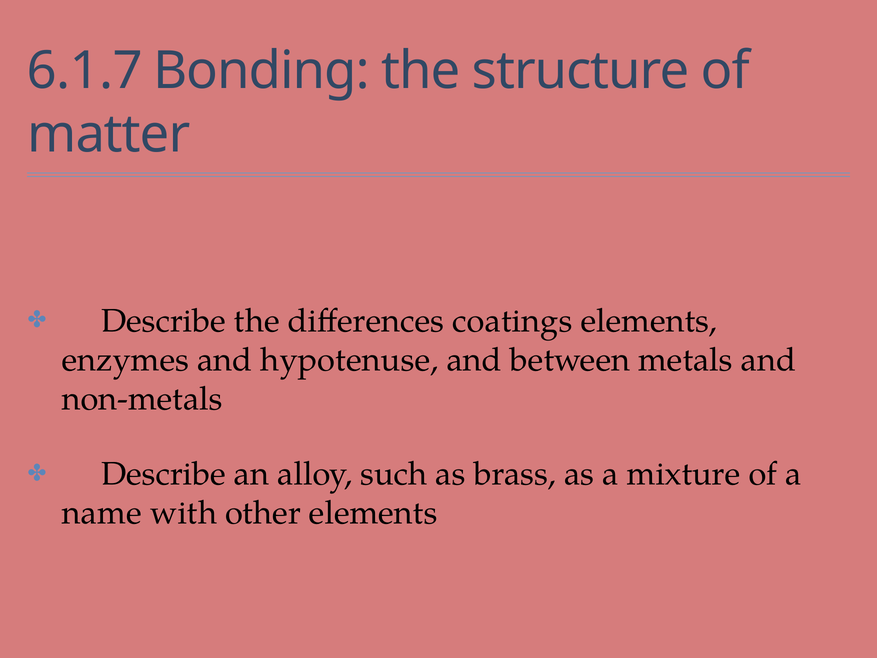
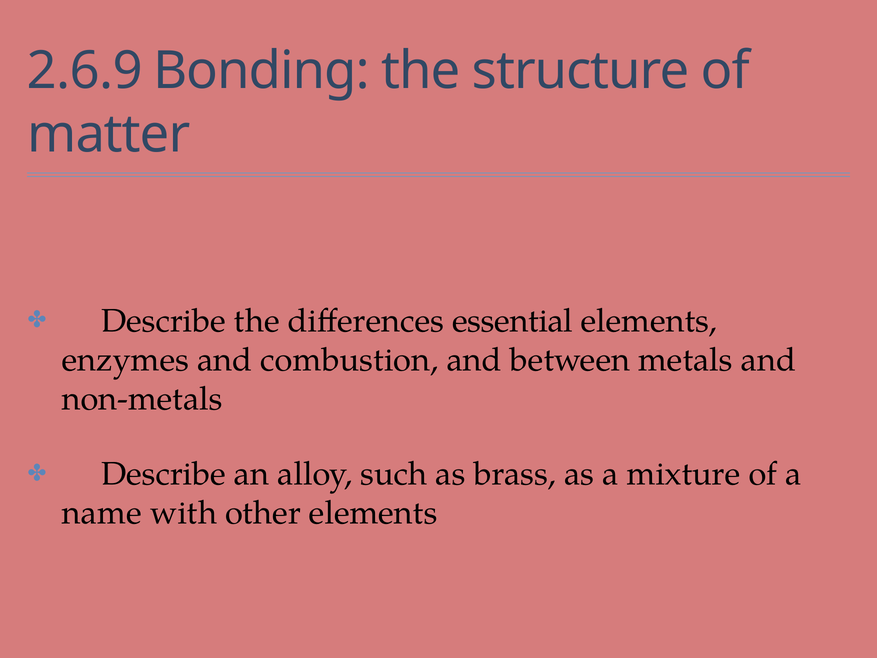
6.1.7: 6.1.7 -> 2.6.9
coatings: coatings -> essential
hypotenuse: hypotenuse -> combustion
